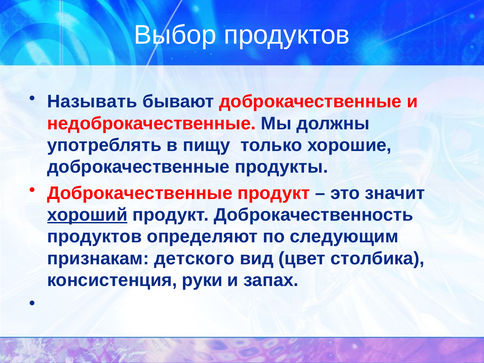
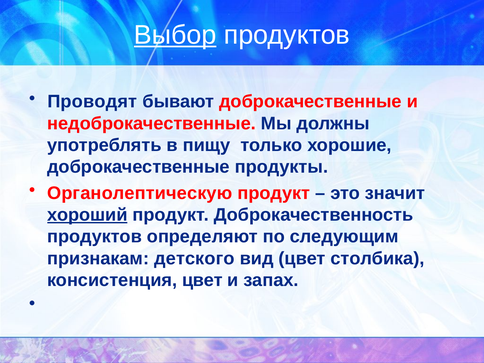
Выбор underline: none -> present
Называть: Называть -> Проводят
Доброкачественные at (140, 193): Доброкачественные -> Органолептическую
консистенция руки: руки -> цвет
